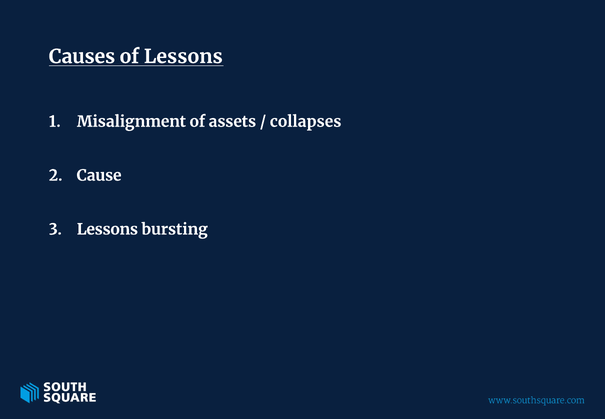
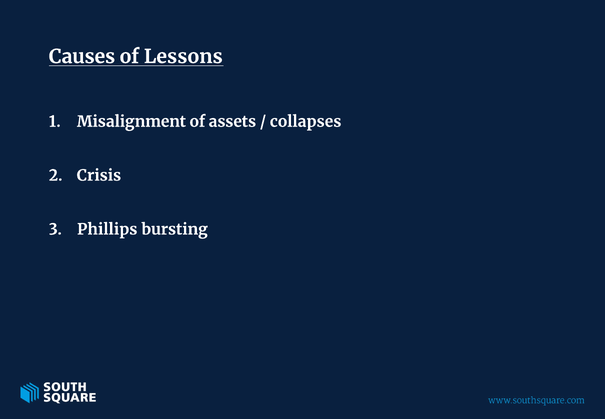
Cause: Cause -> Crisis
Lessons at (107, 229): Lessons -> Phillips
